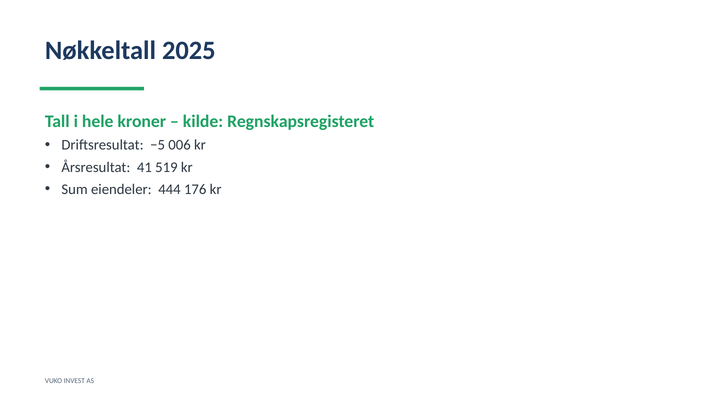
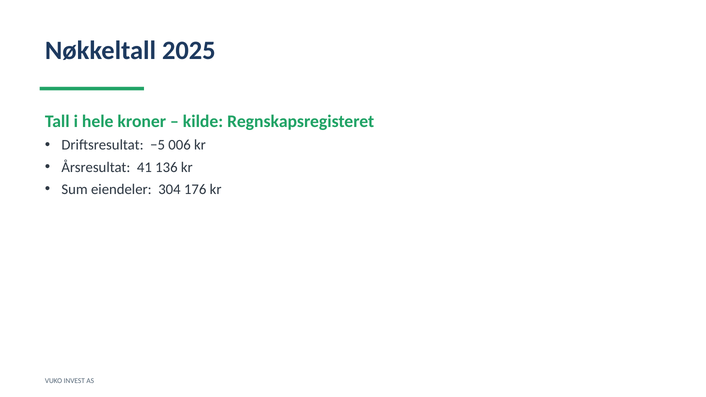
519: 519 -> 136
444: 444 -> 304
